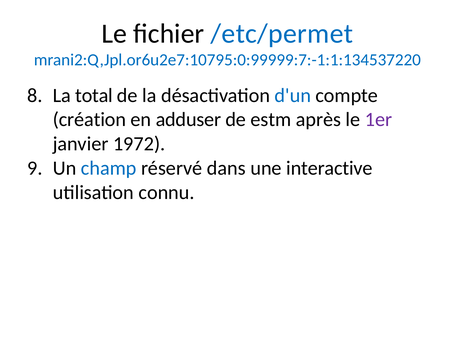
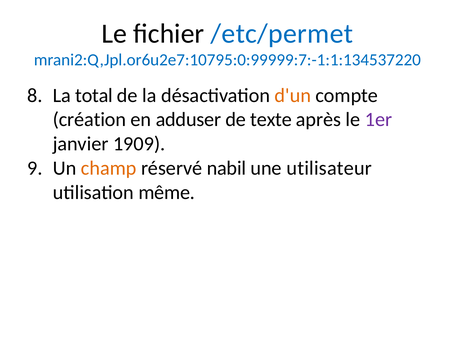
d'un colour: blue -> orange
estm: estm -> texte
1972: 1972 -> 1909
champ colour: blue -> orange
dans: dans -> nabil
interactive: interactive -> utilisateur
connu: connu -> même
